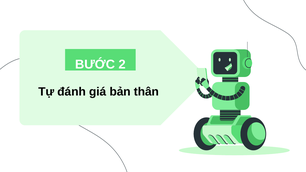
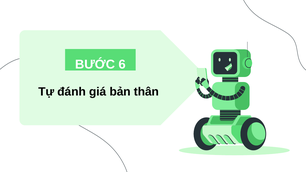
2: 2 -> 6
